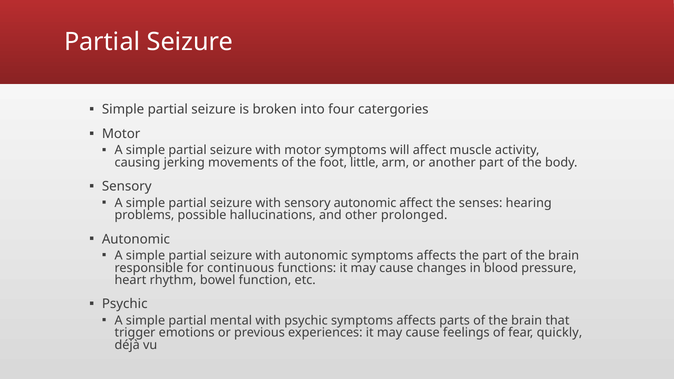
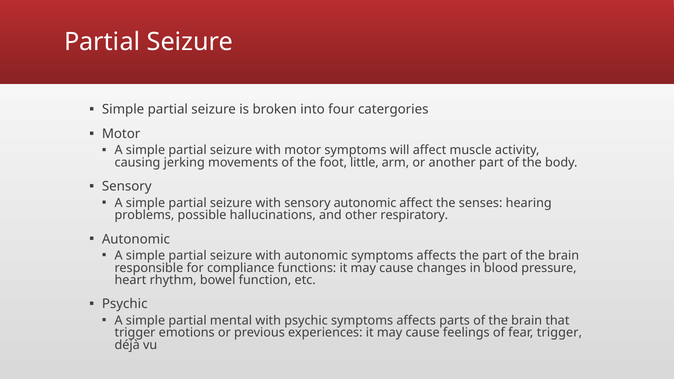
prolonged: prolonged -> respiratory
continuous: continuous -> compliance
fear quickly: quickly -> trigger
